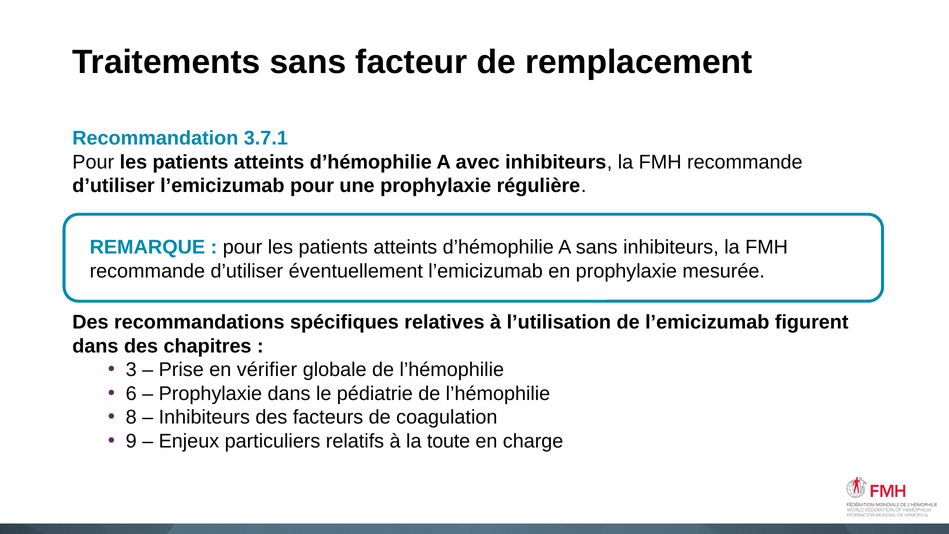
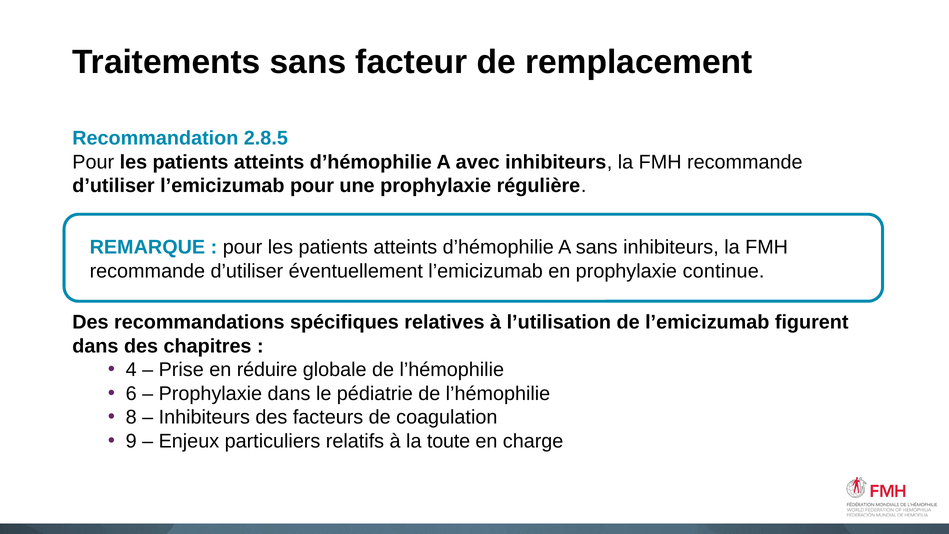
3.7.1: 3.7.1 -> 2.8.5
mesurée: mesurée -> continue
3: 3 -> 4
vérifier: vérifier -> réduire
